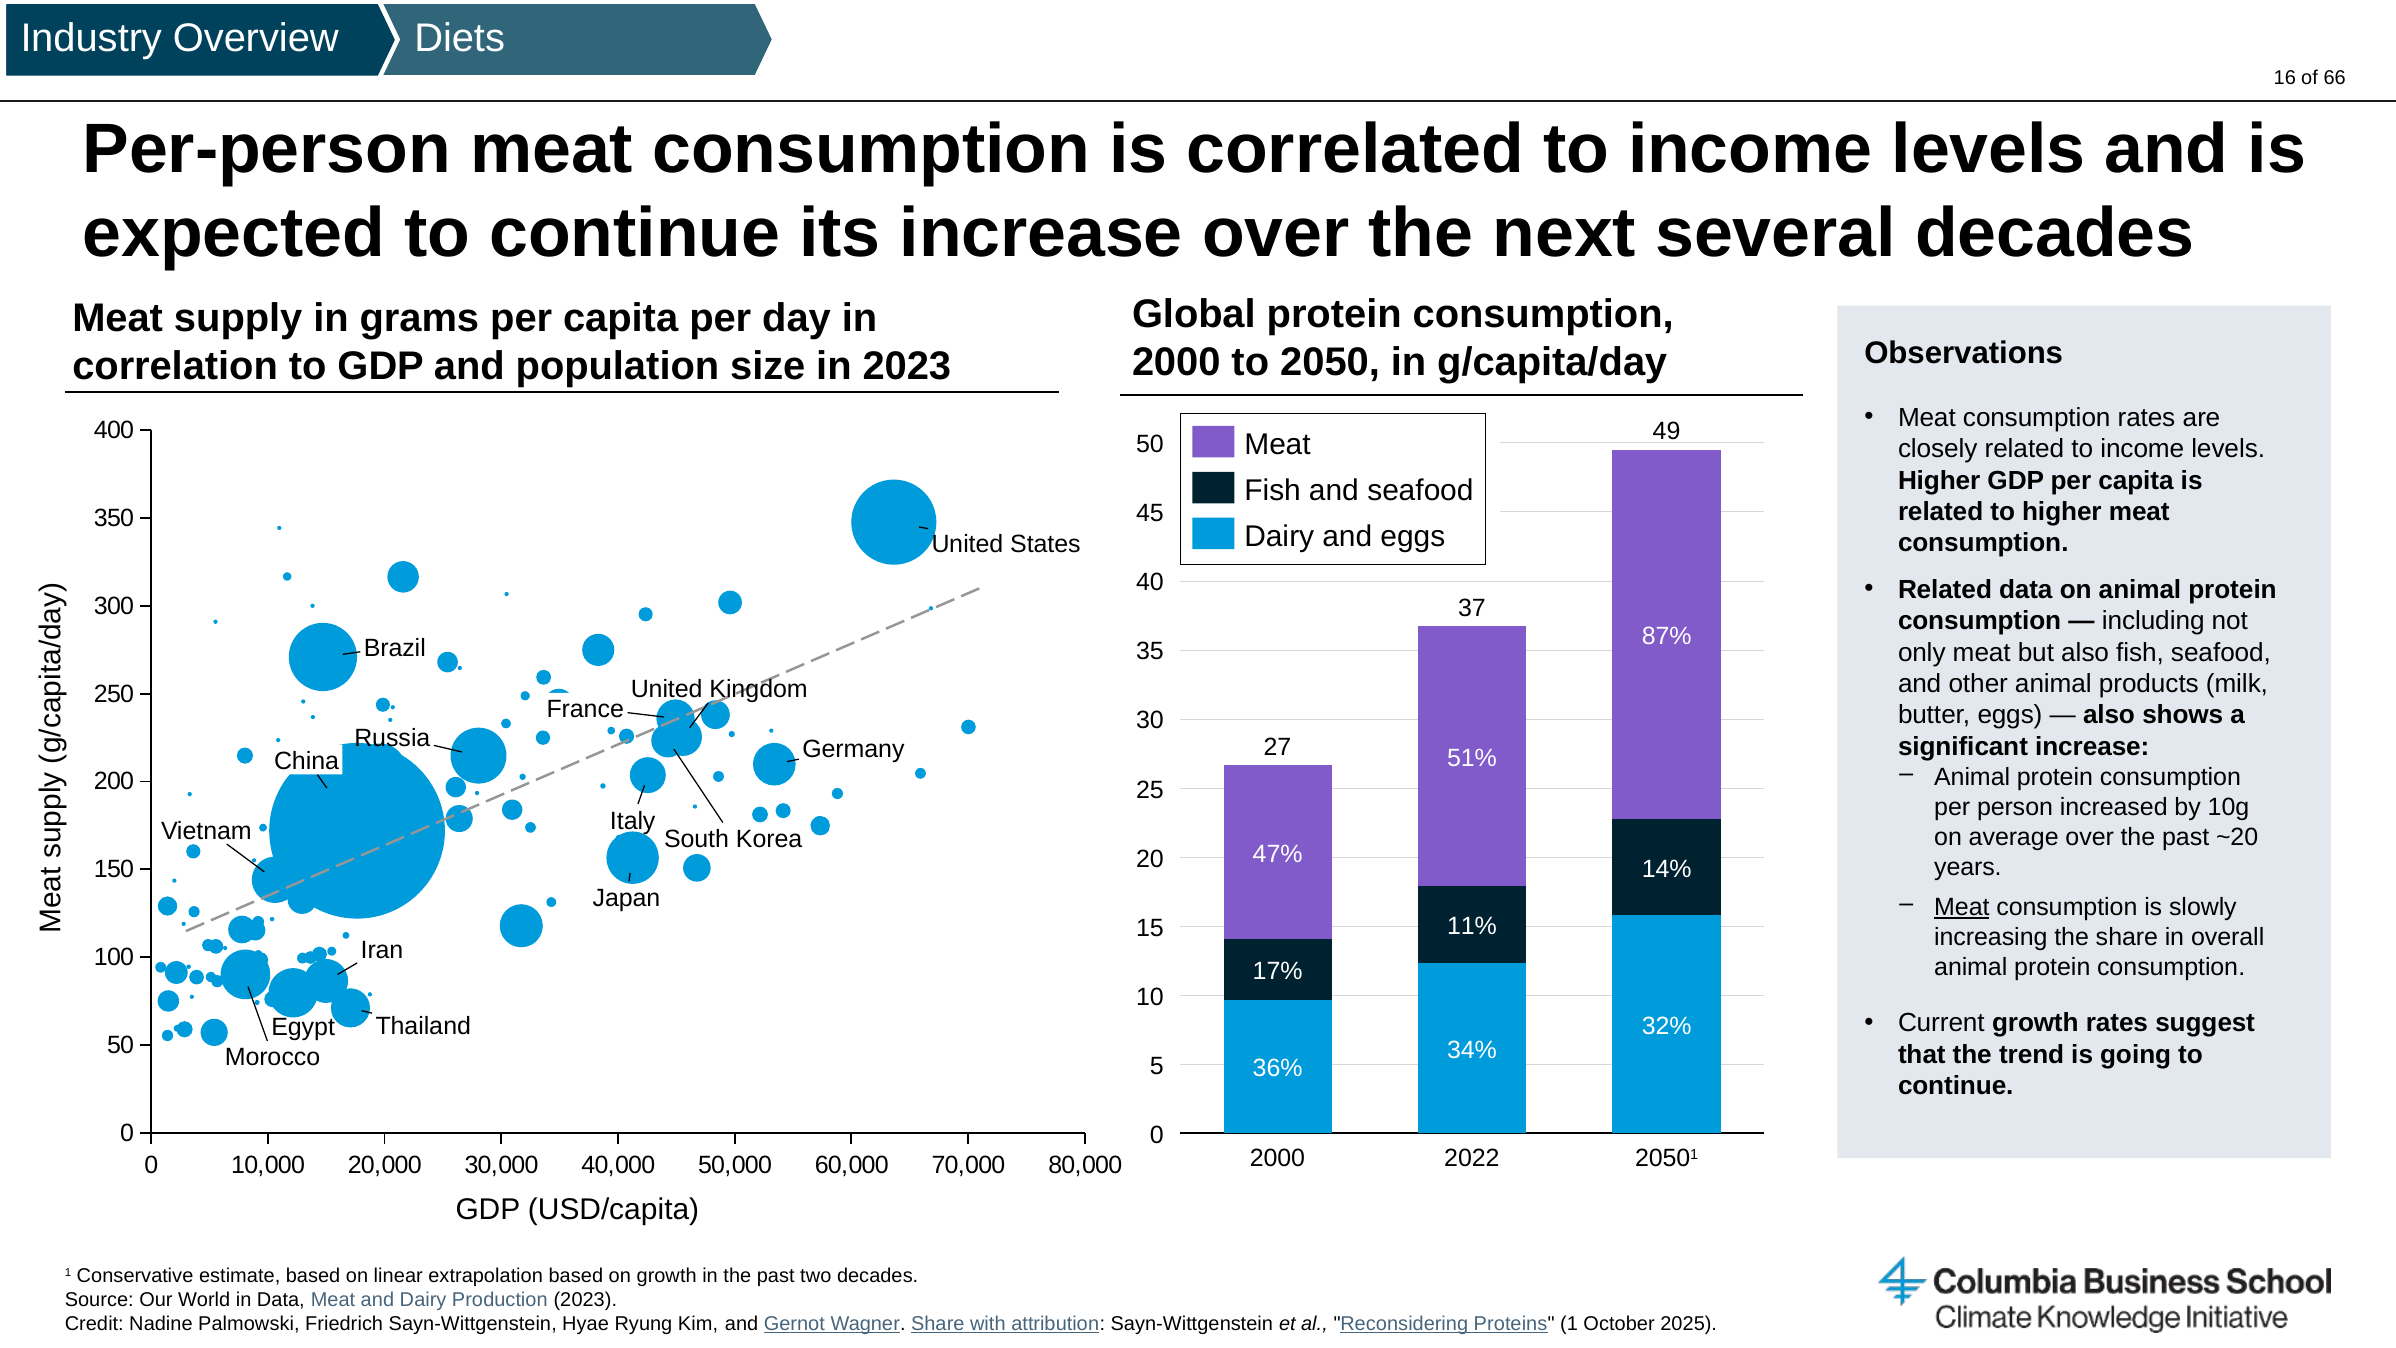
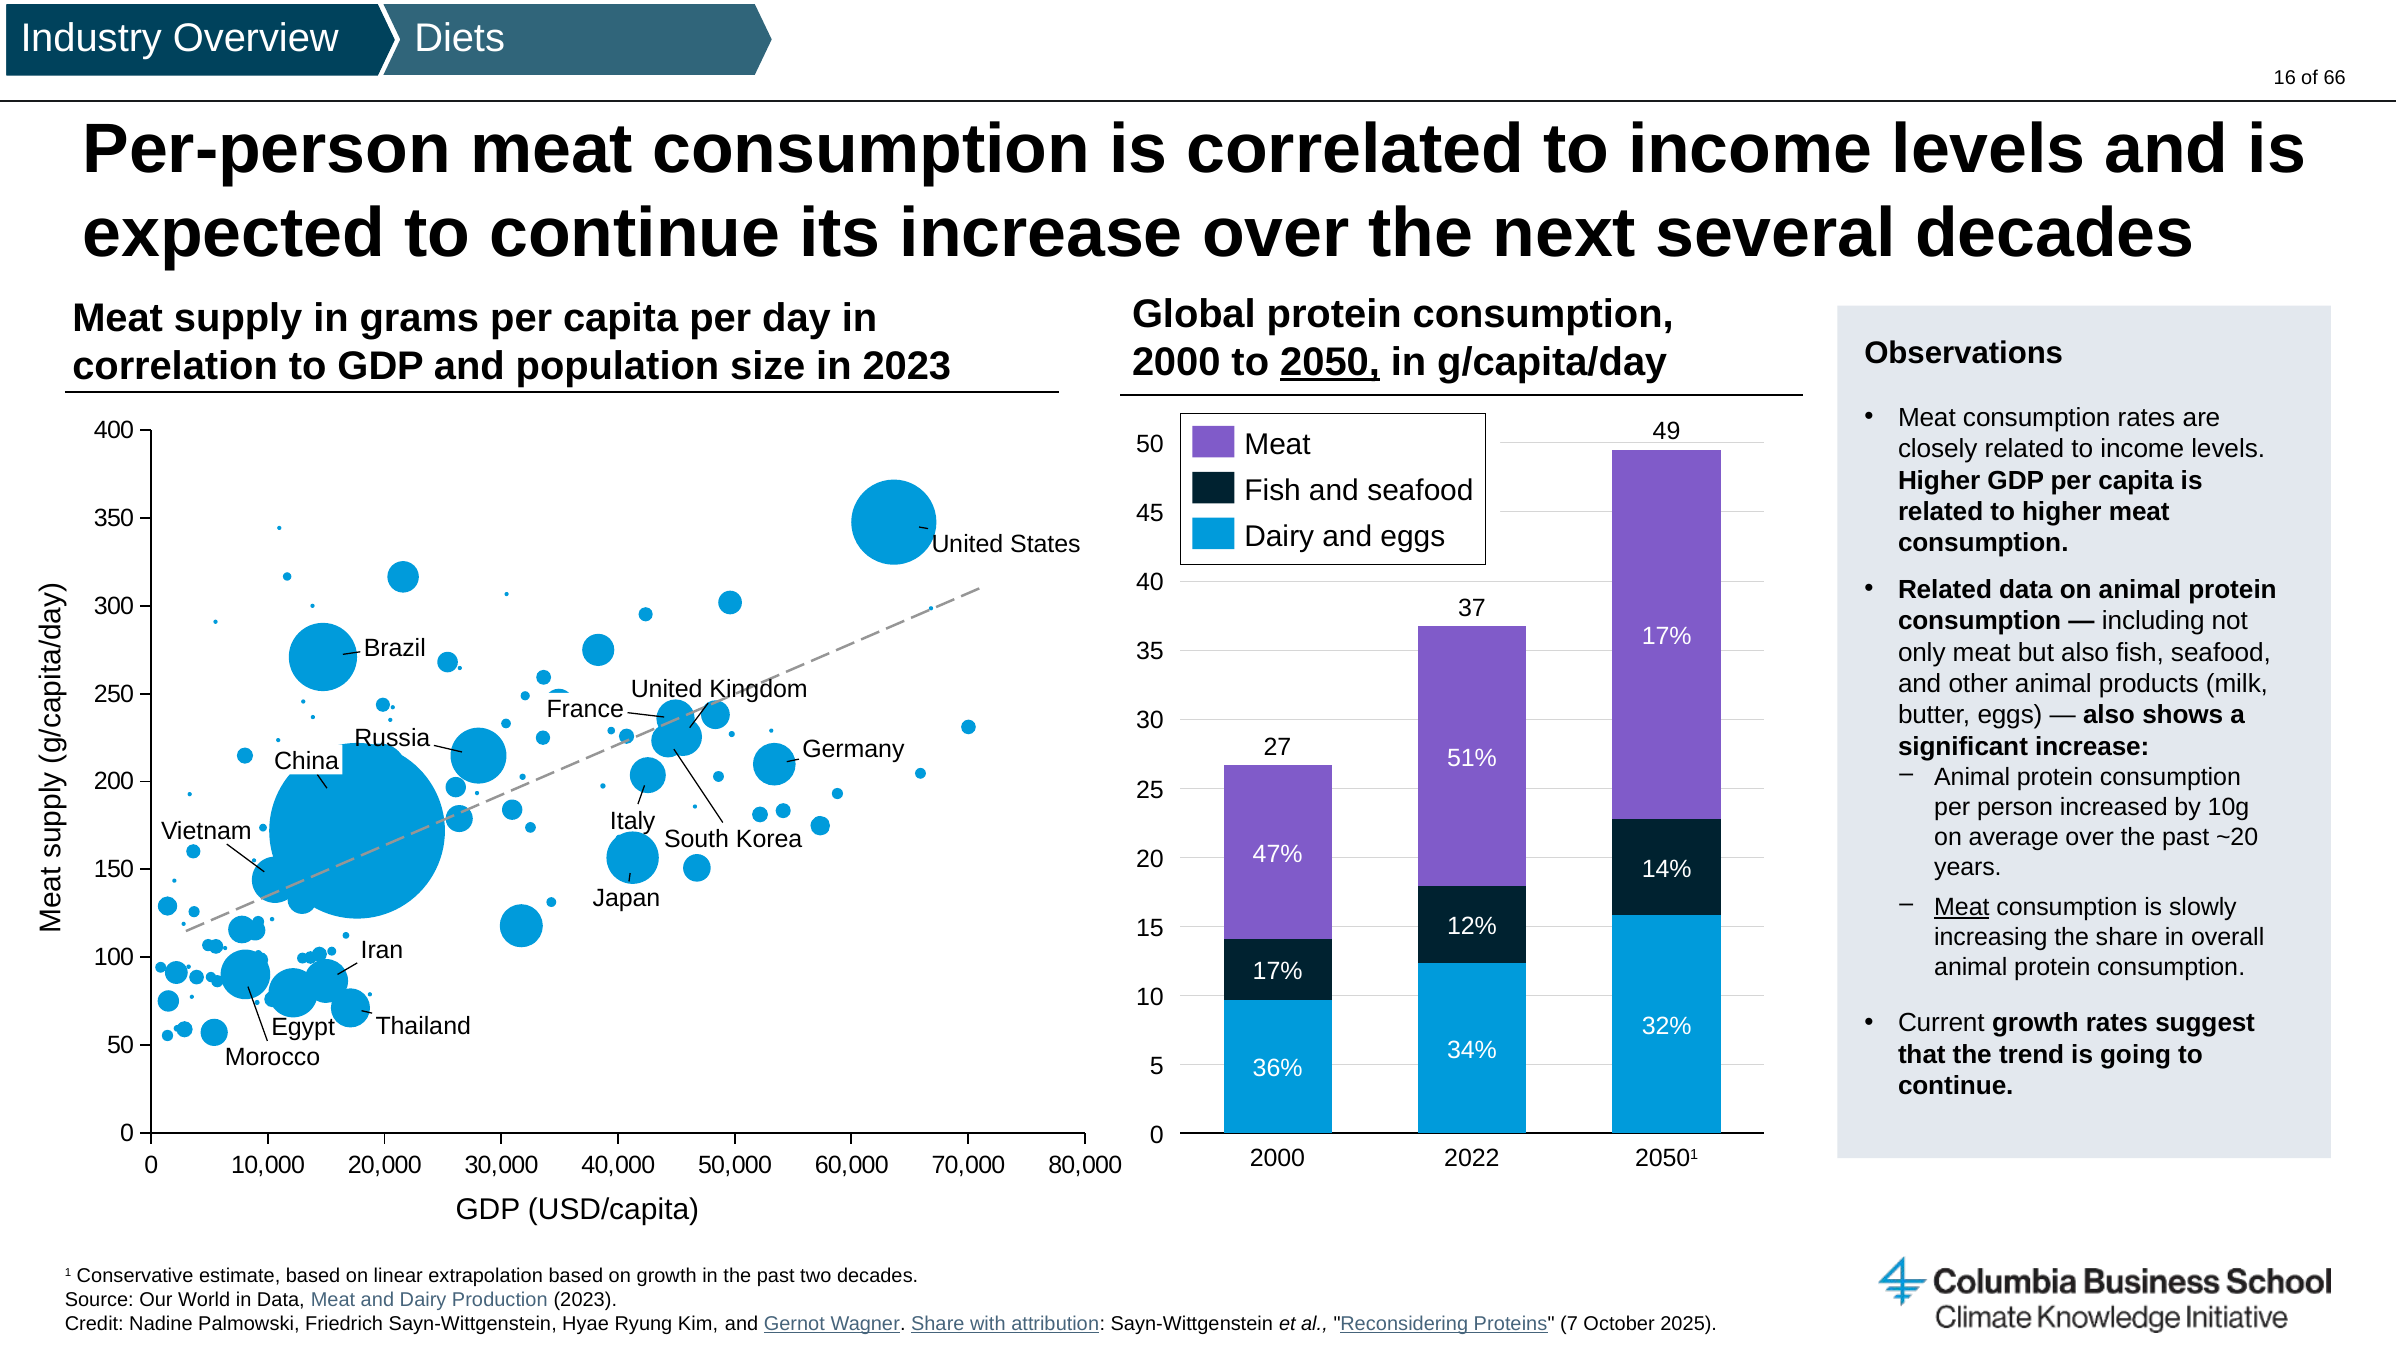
2050 underline: none -> present
87% at (1667, 636): 87% -> 17%
11%: 11% -> 12%
1 at (1569, 1323): 1 -> 7
